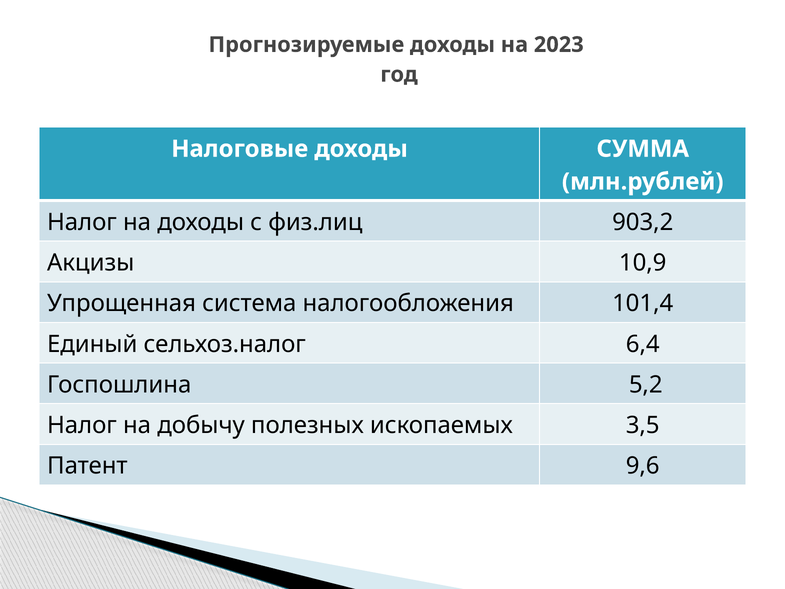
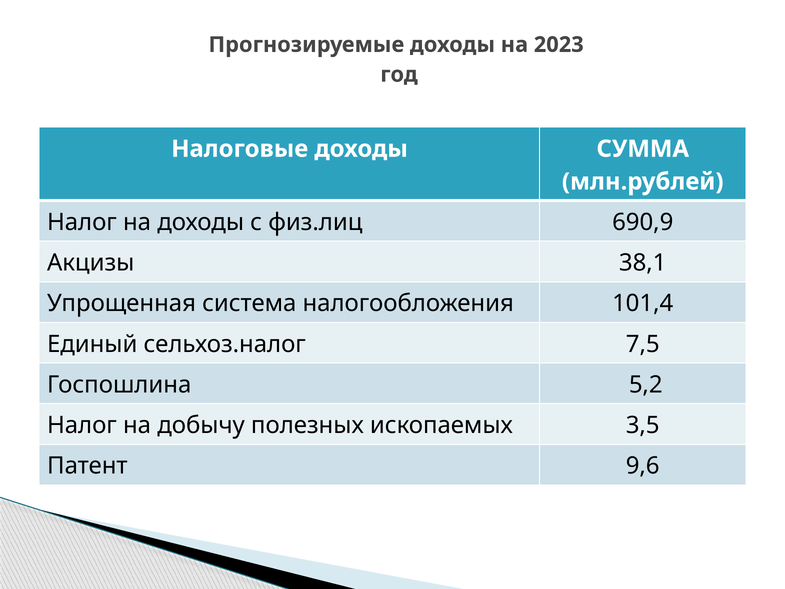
903,2: 903,2 -> 690,9
10,9: 10,9 -> 38,1
6,4: 6,4 -> 7,5
